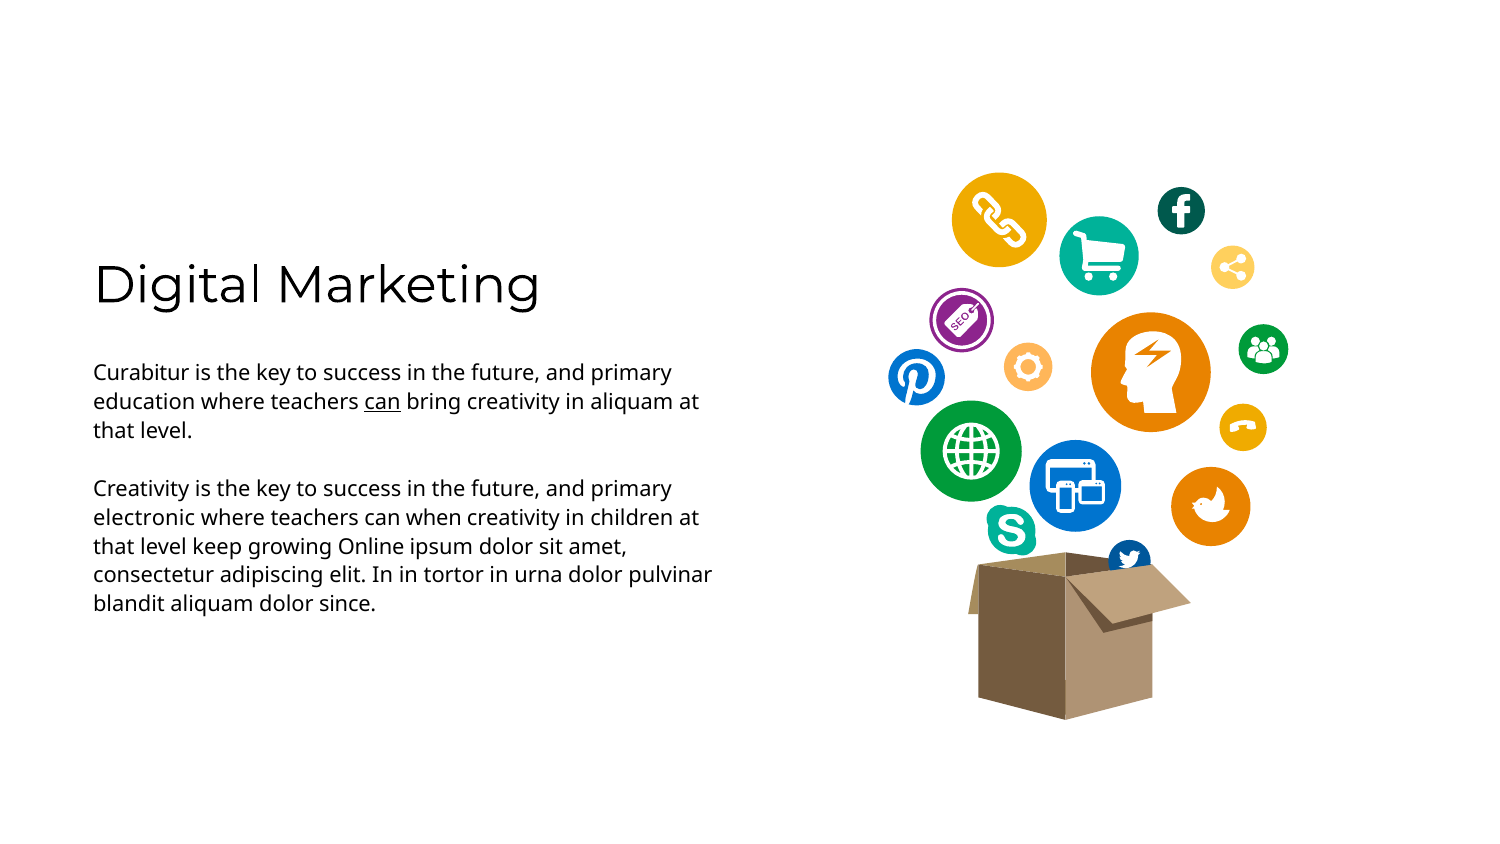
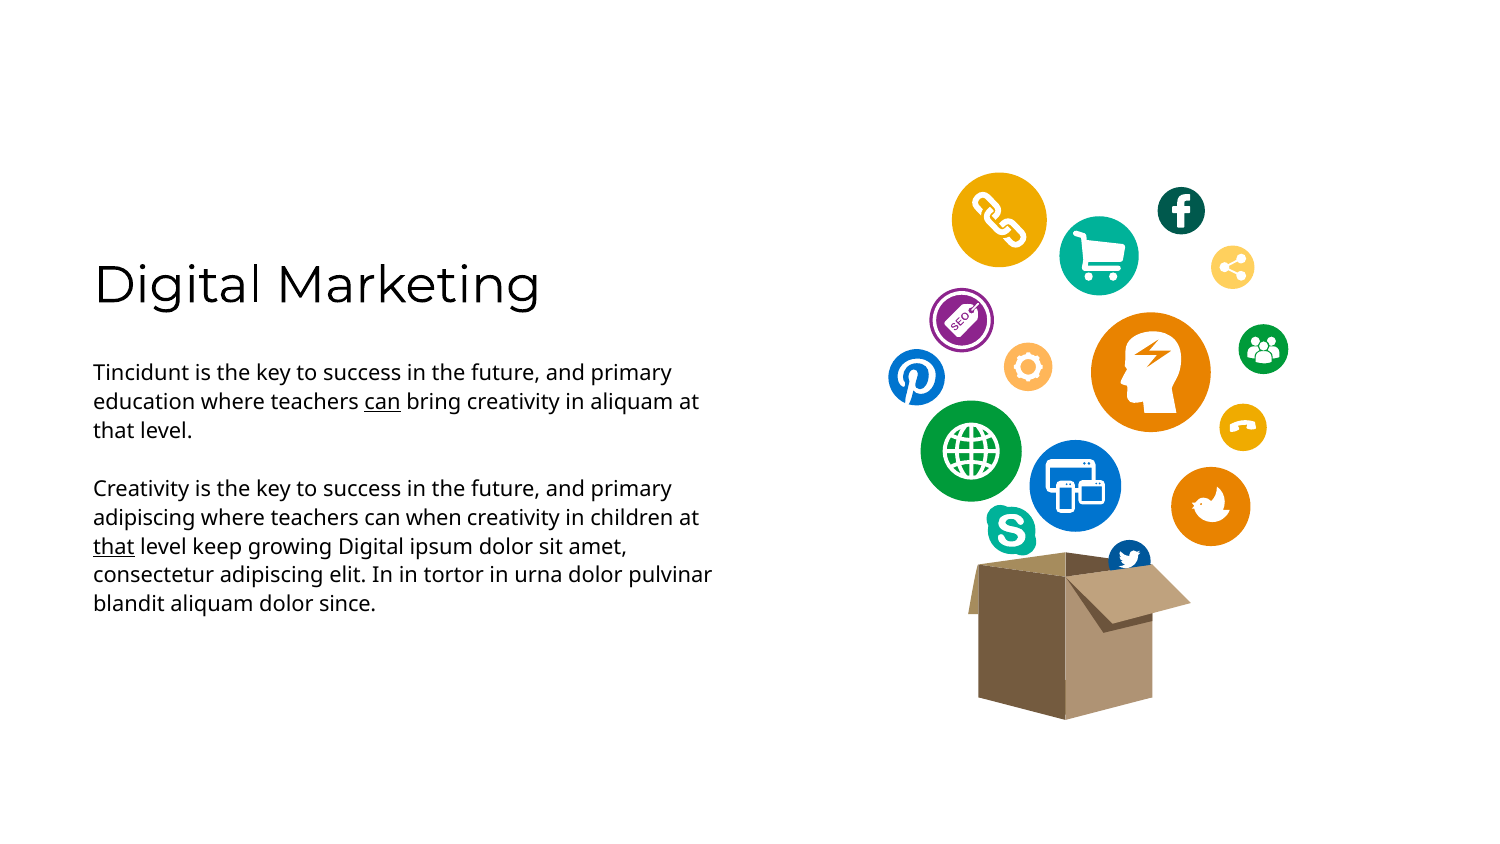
Curabitur: Curabitur -> Tincidunt
electronic at (144, 518): electronic -> adipiscing
that at (114, 547) underline: none -> present
growing Online: Online -> Digital
